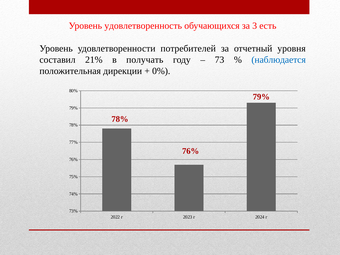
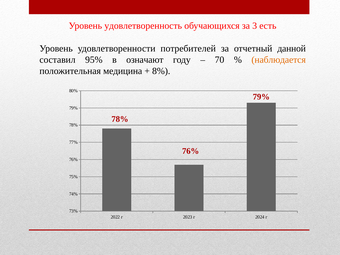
уровня: уровня -> данной
21%: 21% -> 95%
получать: получать -> означают
73: 73 -> 70
наблюдается colour: blue -> orange
дирекции: дирекции -> медицина
0%: 0% -> 8%
